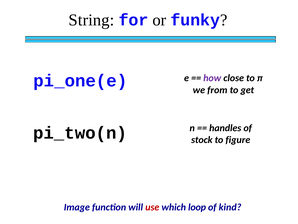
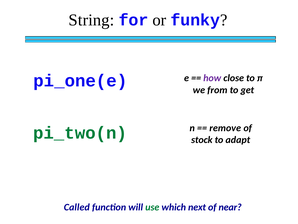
handles: handles -> remove
pi_two(n colour: black -> green
figure: figure -> adapt
Image: Image -> Called
use colour: red -> green
loop: loop -> next
kind: kind -> near
